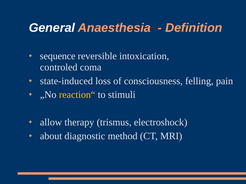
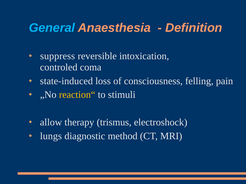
General colour: white -> light blue
sequence: sequence -> suppress
about: about -> lungs
